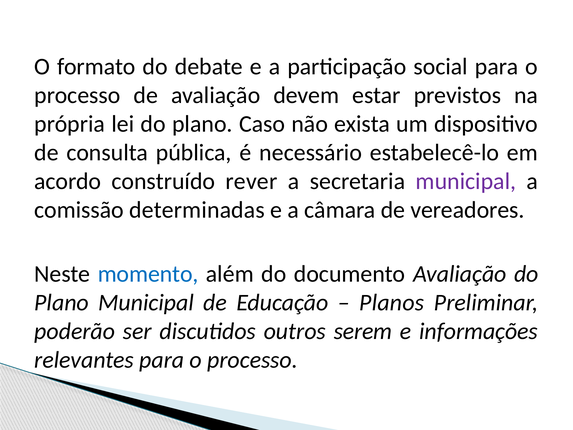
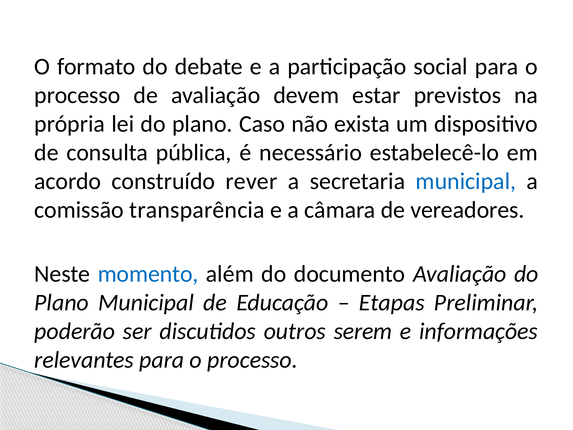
municipal at (466, 181) colour: purple -> blue
determinadas: determinadas -> transparência
Planos: Planos -> Etapas
